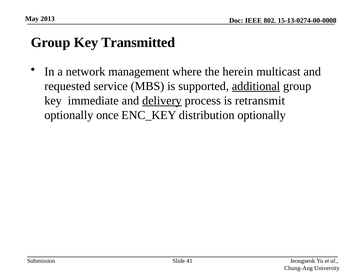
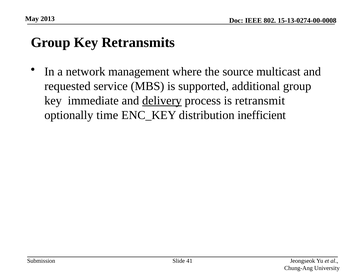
Transmitted: Transmitted -> Retransmits
herein: herein -> source
additional underline: present -> none
once: once -> time
distribution optionally: optionally -> inefficient
